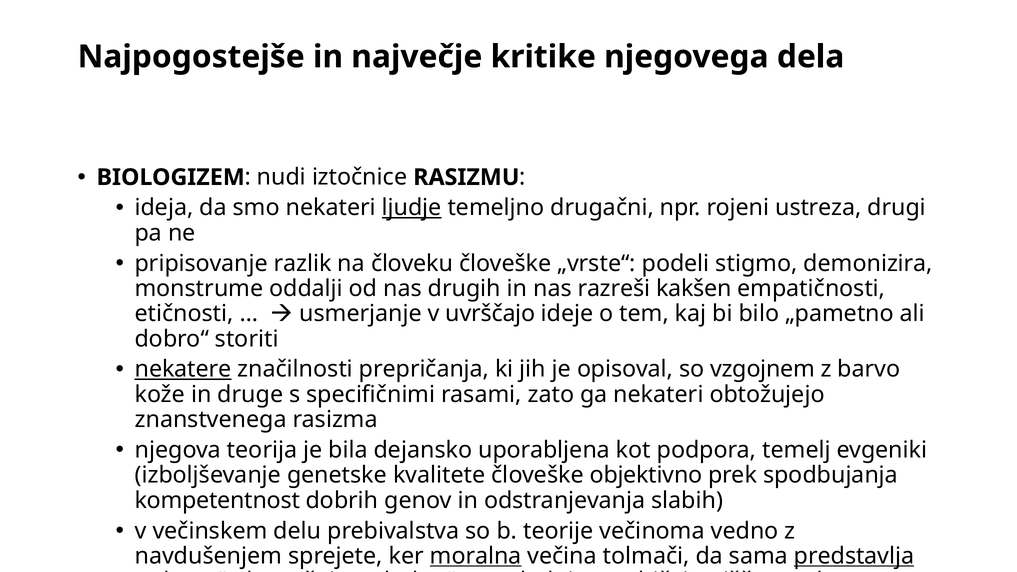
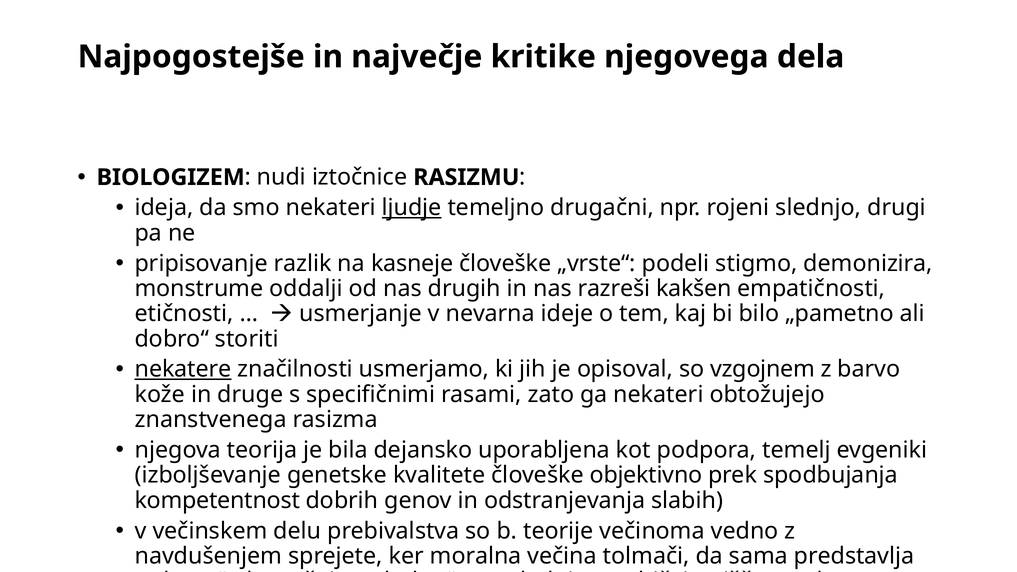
rojeni ustreza: ustreza -> slednjo
človeku: človeku -> kasneje
uvrščajo: uvrščajo -> nevarna
prepričanja: prepričanja -> usmerjamo
moralna underline: present -> none
predstavlja underline: present -> none
